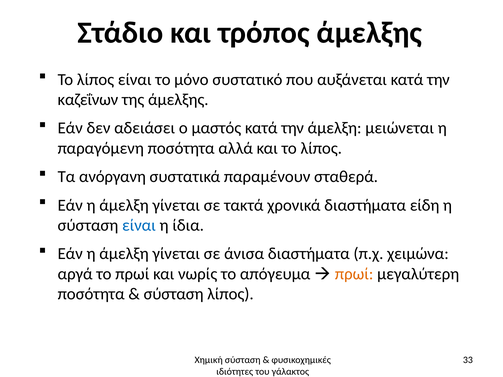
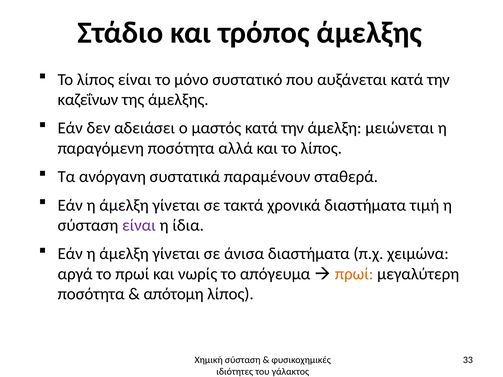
είδη: είδη -> τιμή
είναι at (139, 225) colour: blue -> purple
σύσταση at (174, 294): σύσταση -> απότομη
